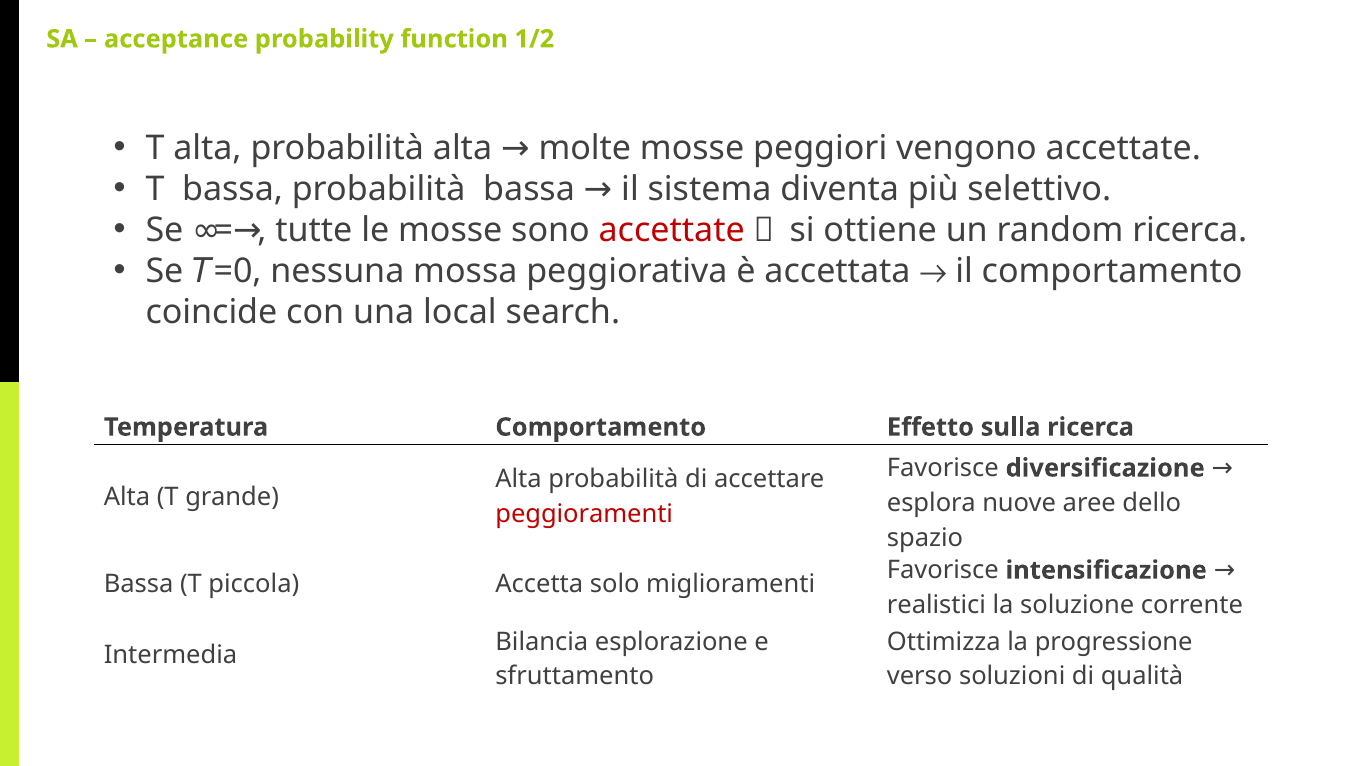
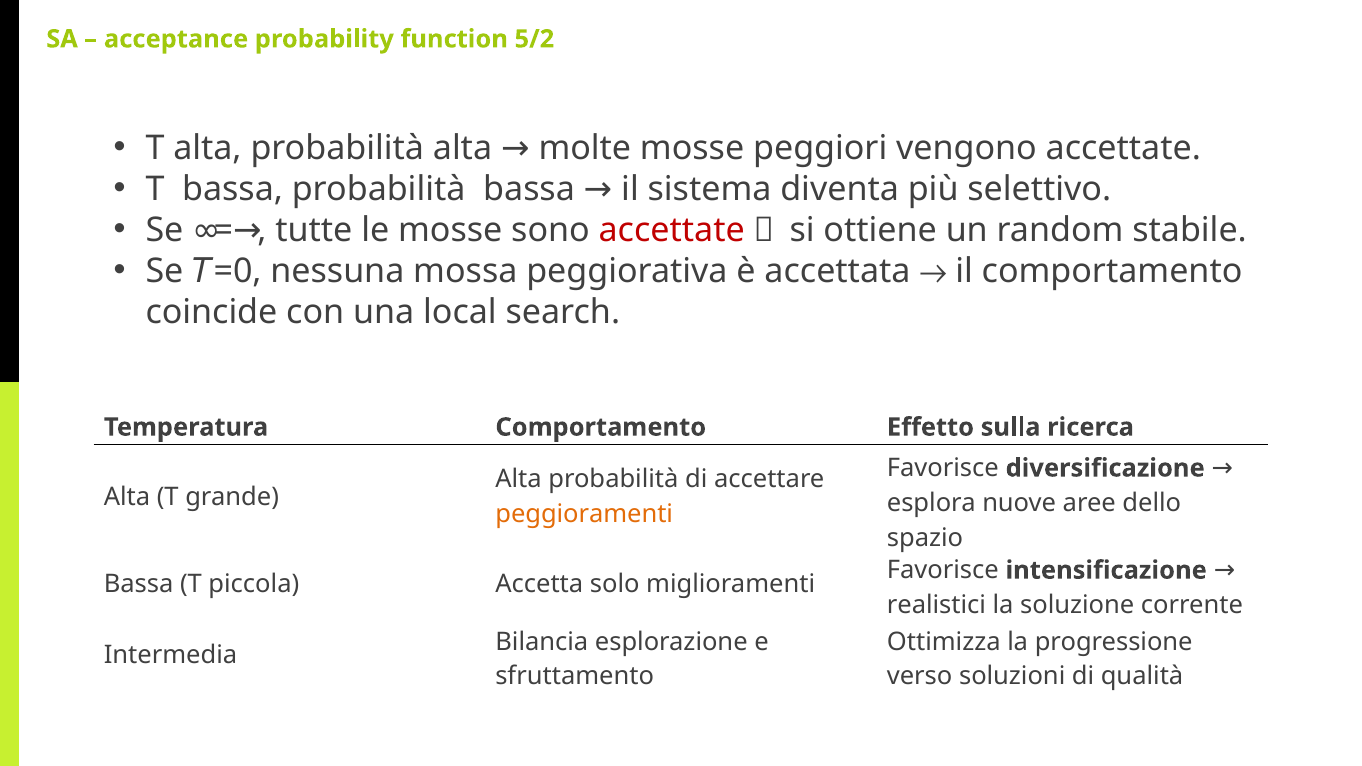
1/2: 1/2 -> 5/2
random ricerca: ricerca -> stabile
peggioramenti colour: red -> orange
